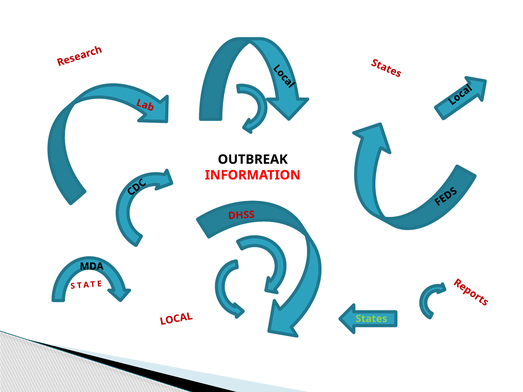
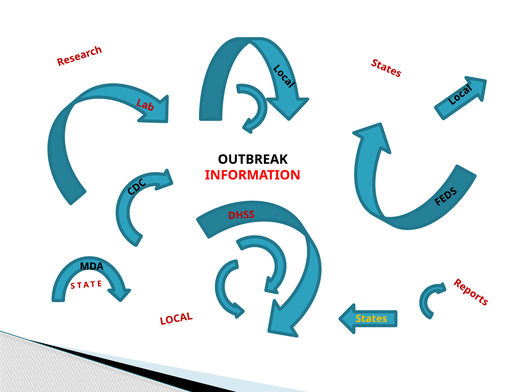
States colour: light green -> yellow
